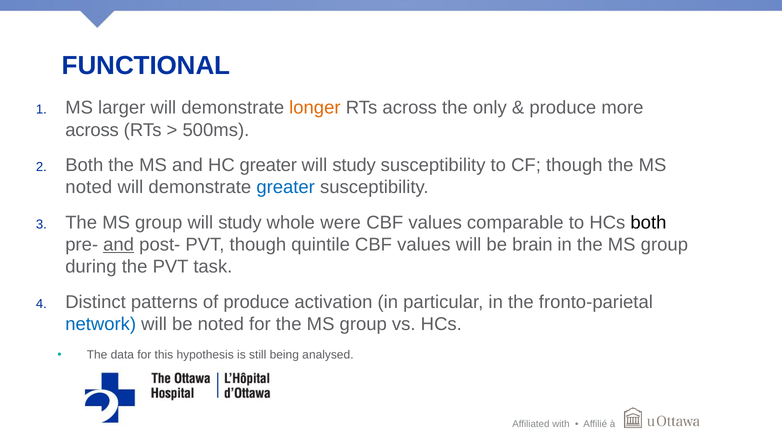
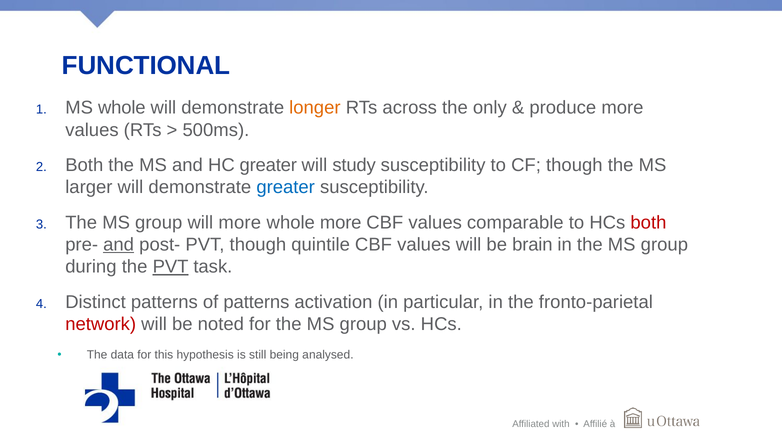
MS larger: larger -> whole
across at (92, 130): across -> values
noted at (89, 187): noted -> larger
group will study: study -> more
whole were: were -> more
both at (648, 222) colour: black -> red
PVT at (171, 267) underline: none -> present
of produce: produce -> patterns
network colour: blue -> red
